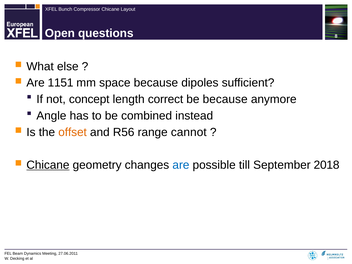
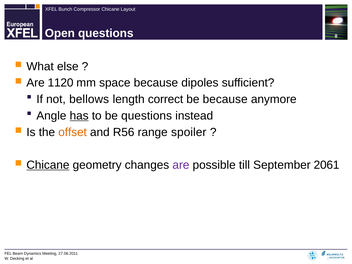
1151: 1151 -> 1120
concept: concept -> bellows
has underline: none -> present
be combined: combined -> questions
cannot: cannot -> spoiler
are at (181, 165) colour: blue -> purple
2018: 2018 -> 2061
